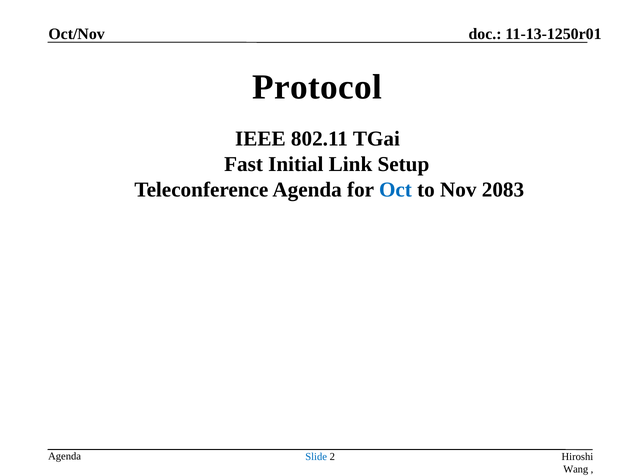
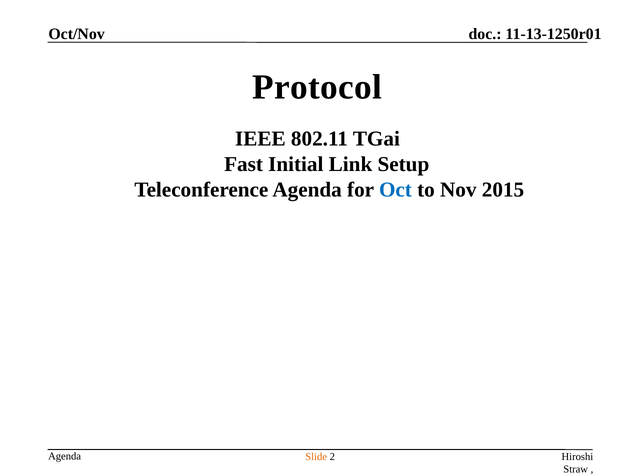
2083: 2083 -> 2015
Slide colour: blue -> orange
Wang: Wang -> Straw
